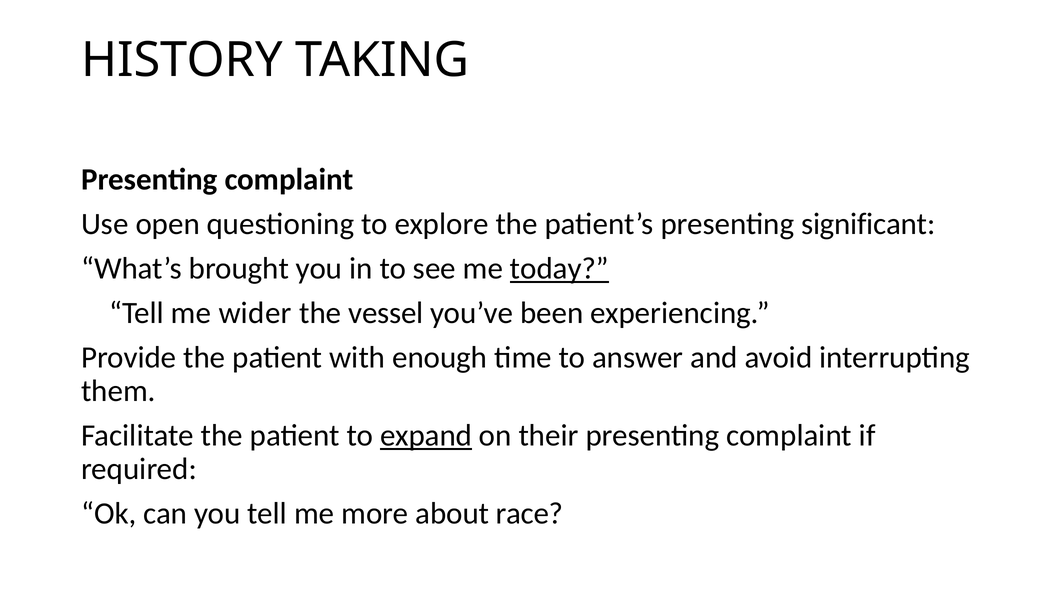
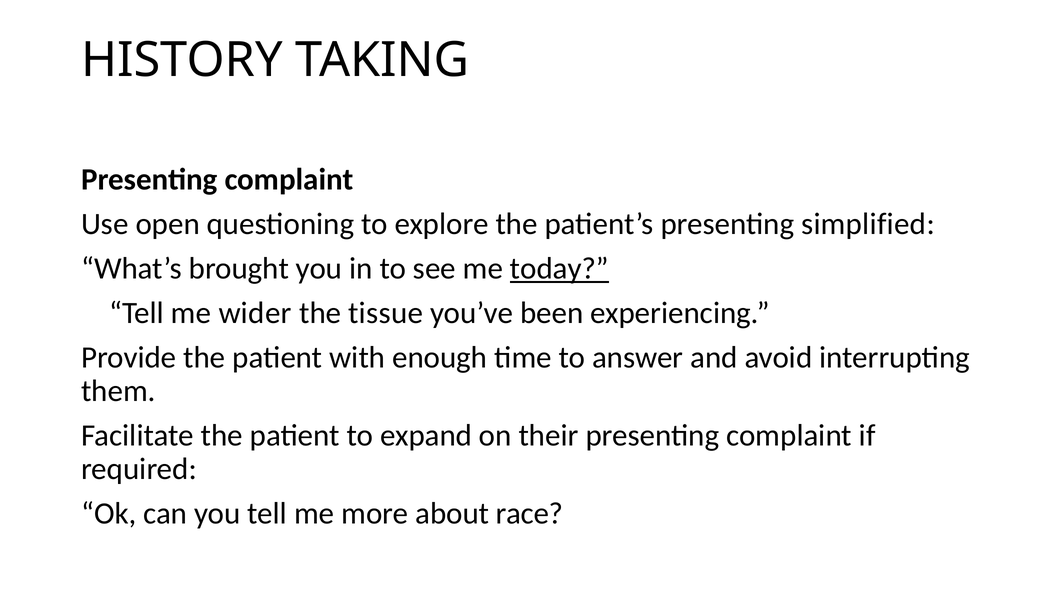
significant: significant -> simplified
vessel: vessel -> tissue
expand underline: present -> none
